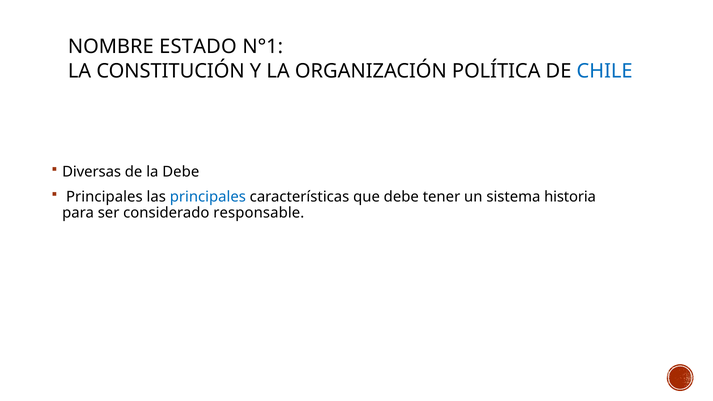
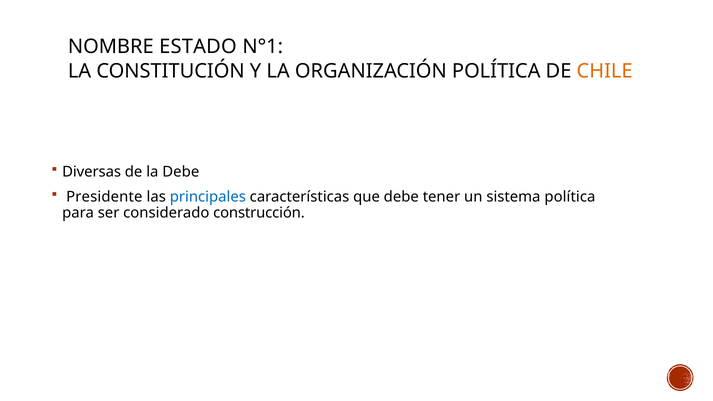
CHILE colour: blue -> orange
Principales at (104, 197): Principales -> Presidente
sistema historia: historia -> política
responsable: responsable -> construcción
